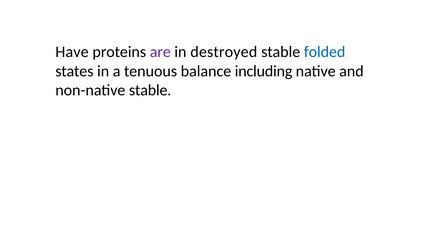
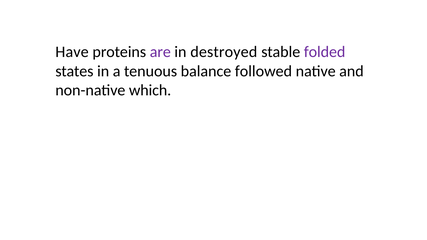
folded colour: blue -> purple
including: including -> followed
non-native stable: stable -> which
